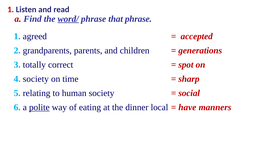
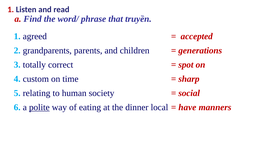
word/ underline: present -> none
that phrase: phrase -> truyền
4 society: society -> custom
